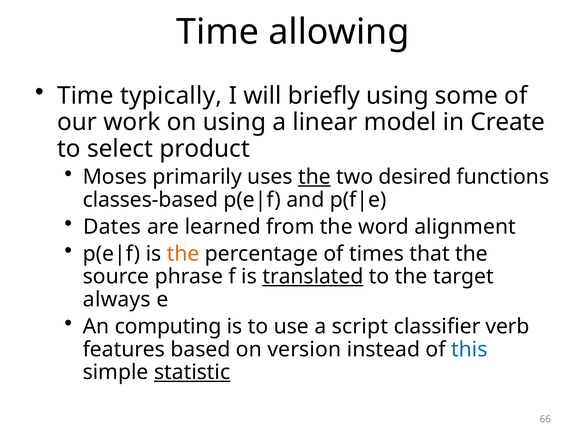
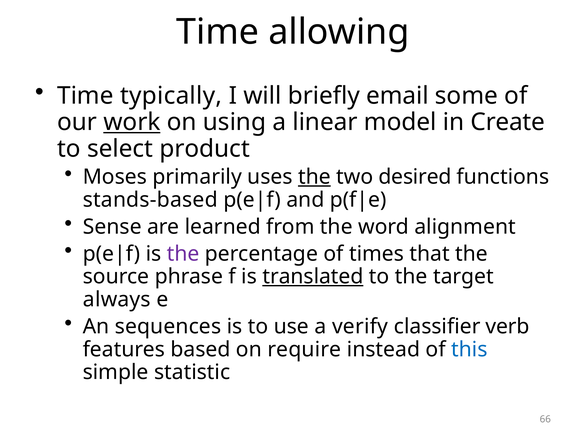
briefly using: using -> email
work underline: none -> present
classes-based: classes-based -> stands-based
Dates: Dates -> Sense
the at (183, 254) colour: orange -> purple
computing: computing -> sequences
script: script -> verify
version: version -> require
statistic underline: present -> none
